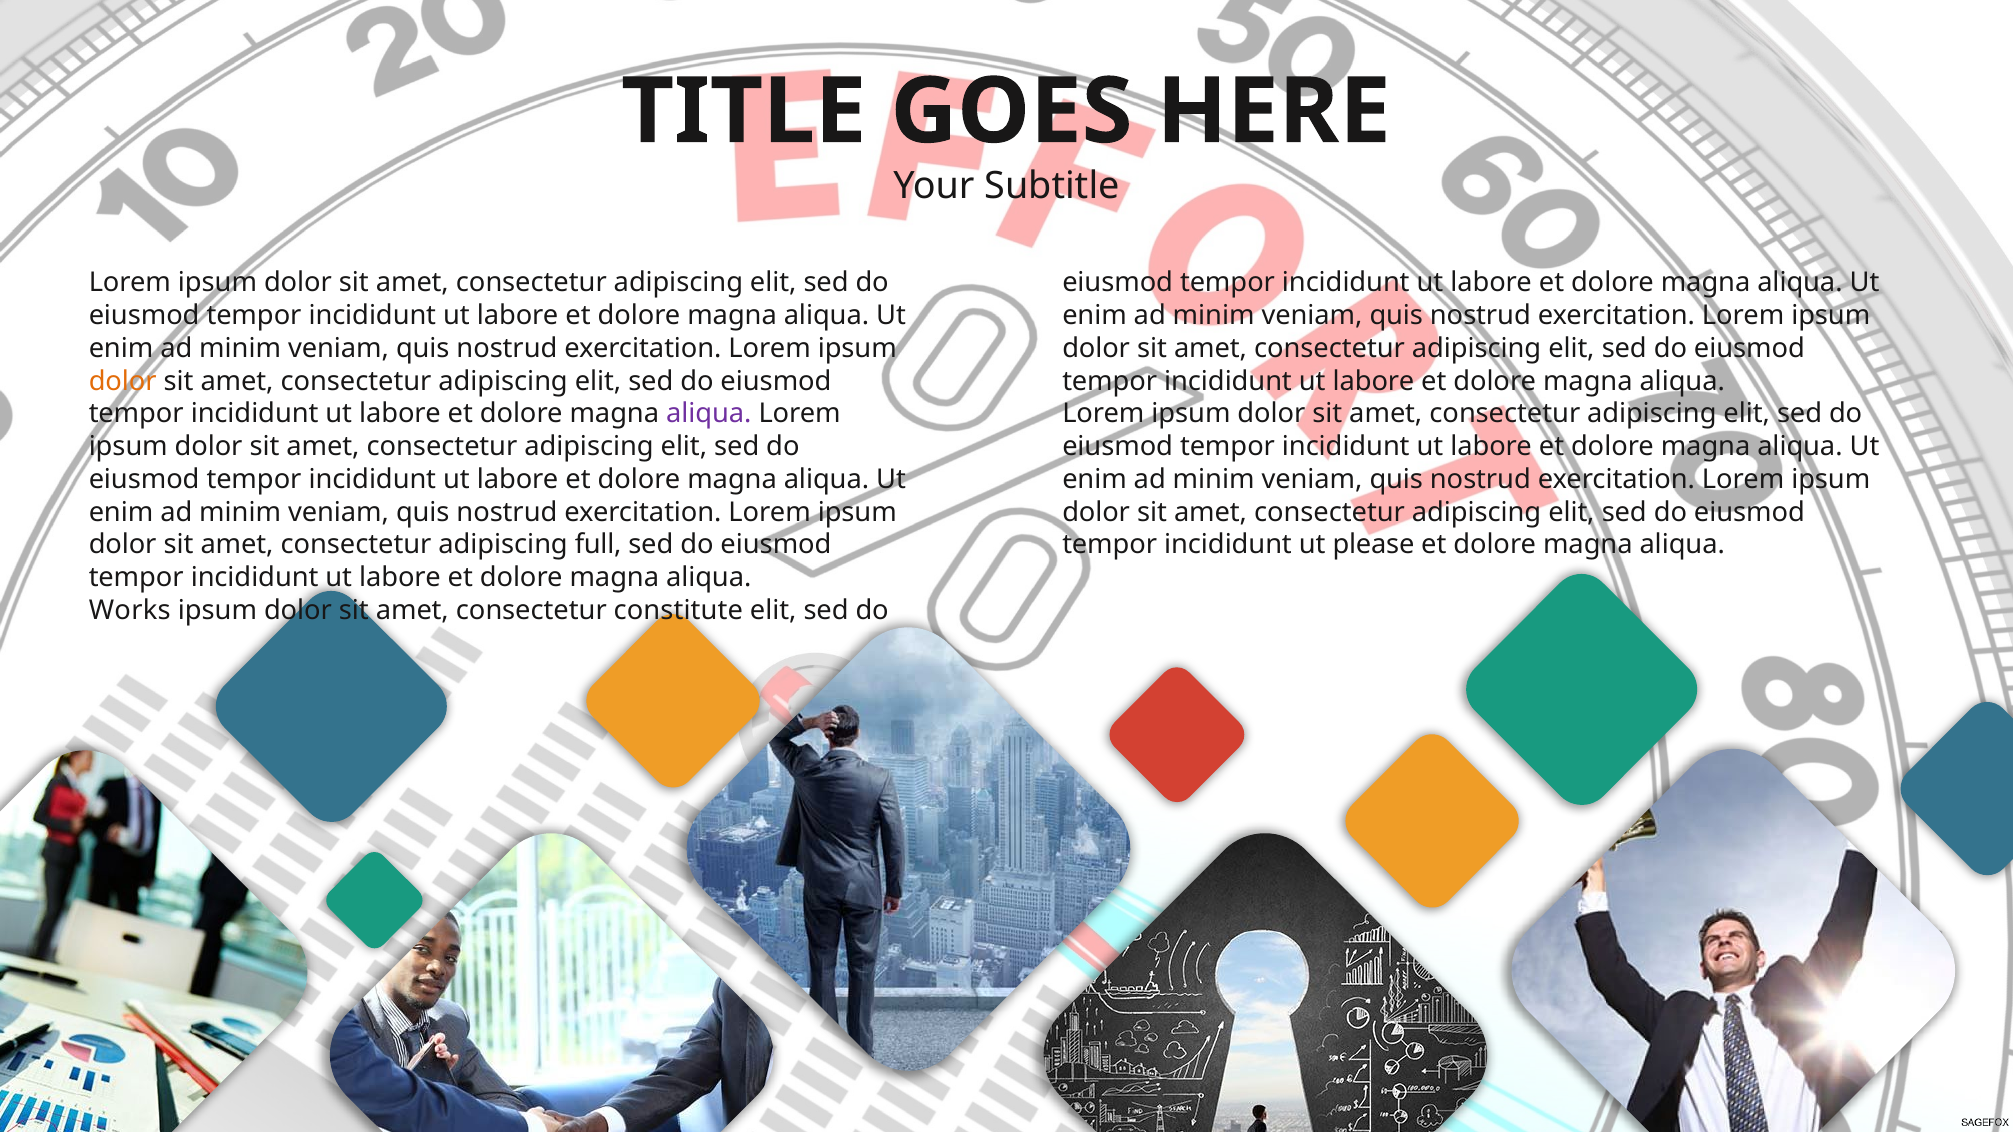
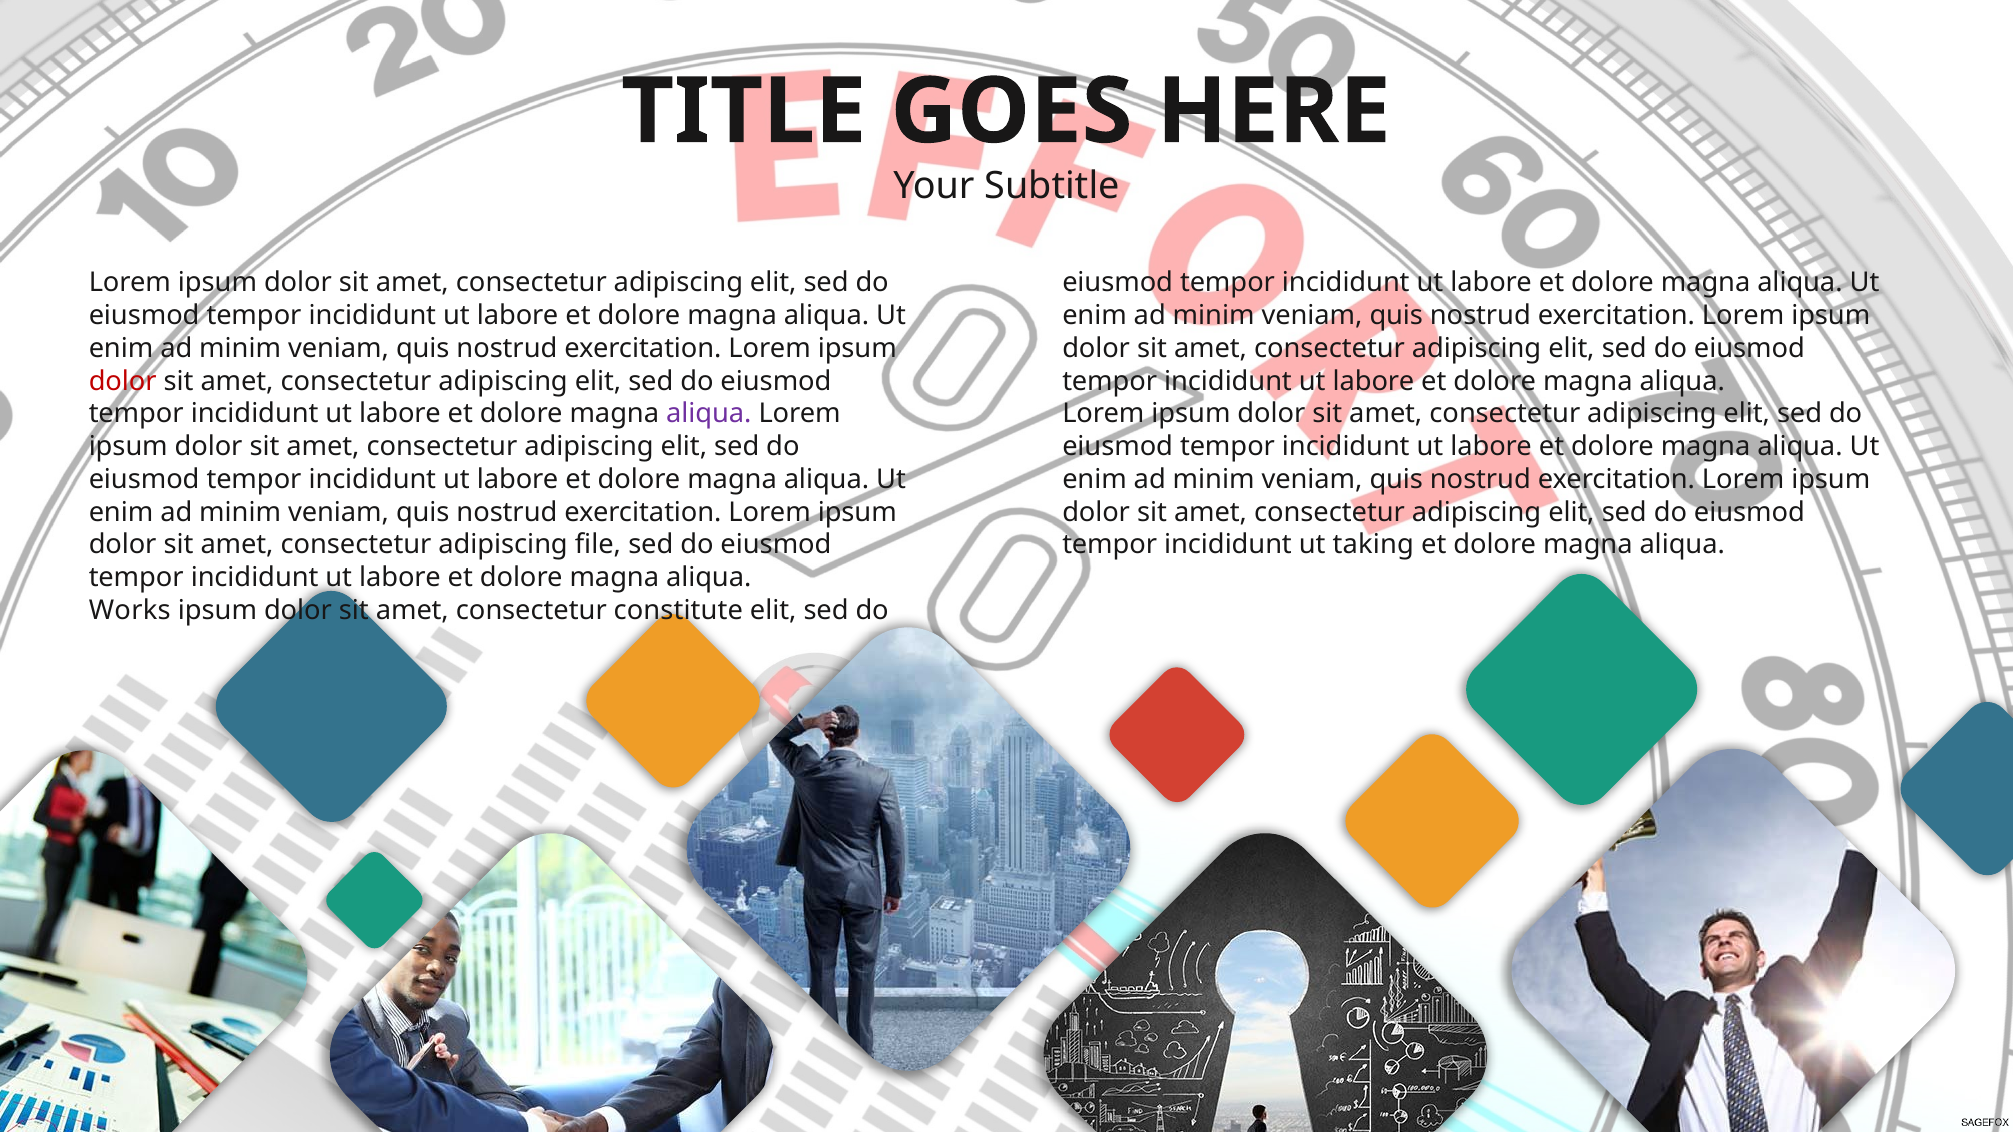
dolor at (123, 381) colour: orange -> red
full: full -> file
please: please -> taking
